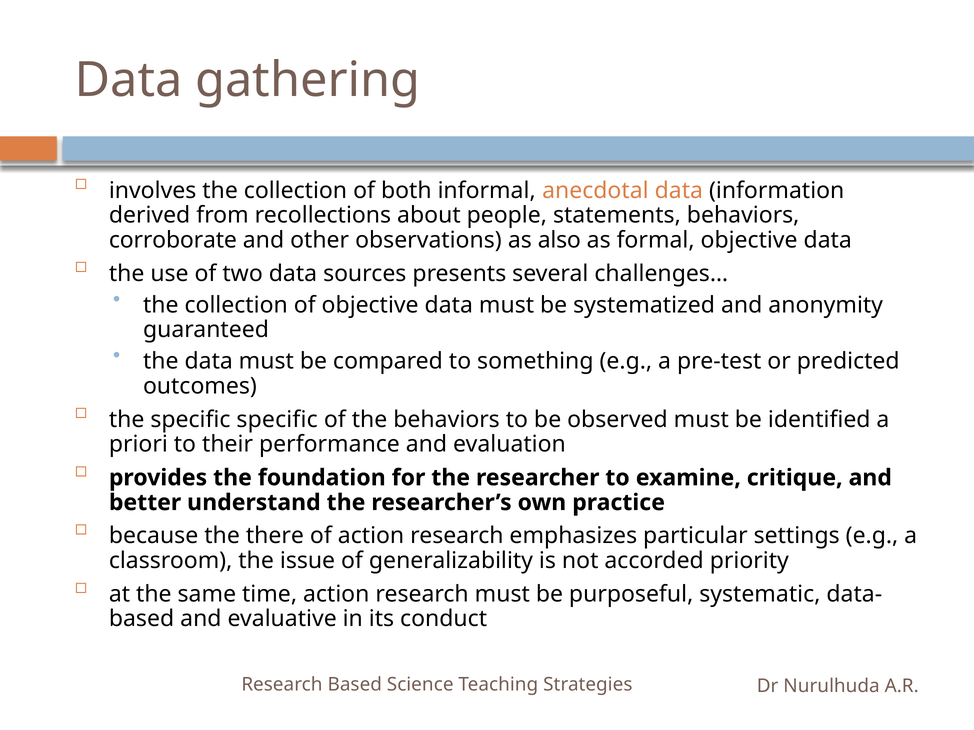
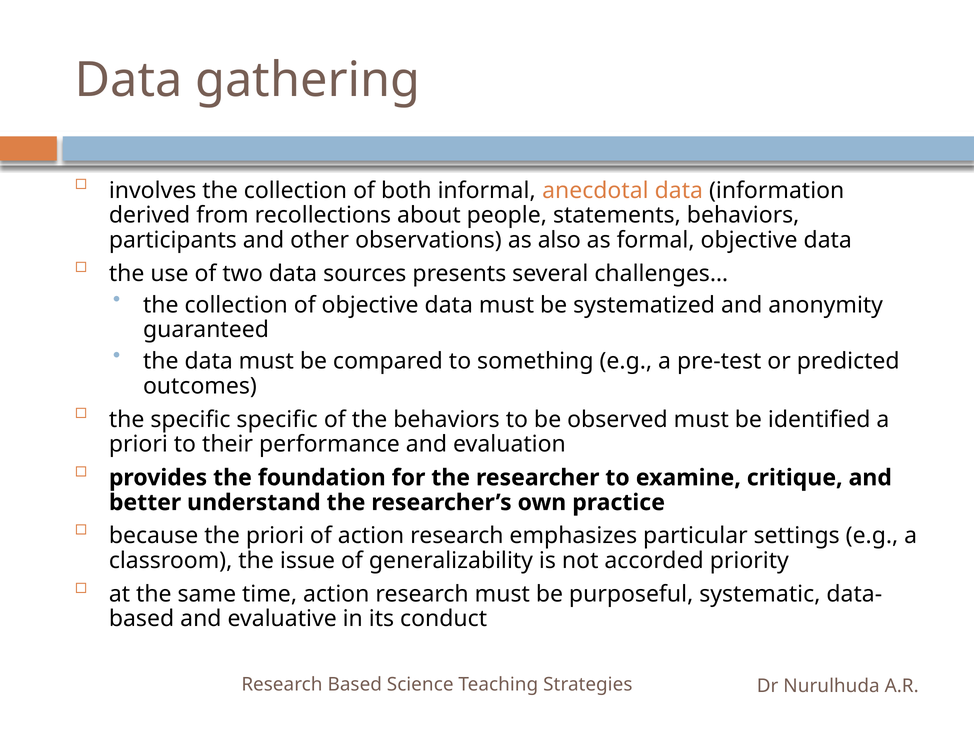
corroborate: corroborate -> participants
the there: there -> priori
